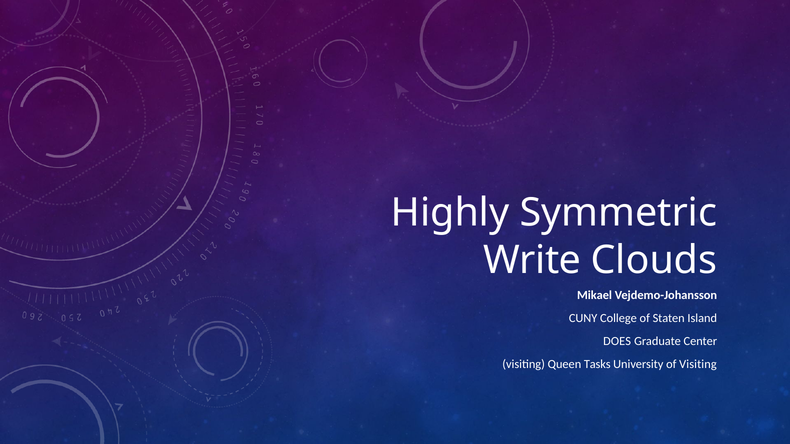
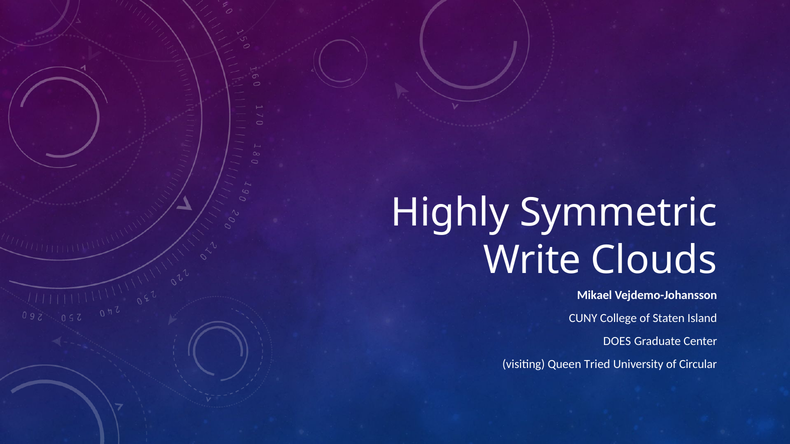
Tasks: Tasks -> Tried
of Visiting: Visiting -> Circular
